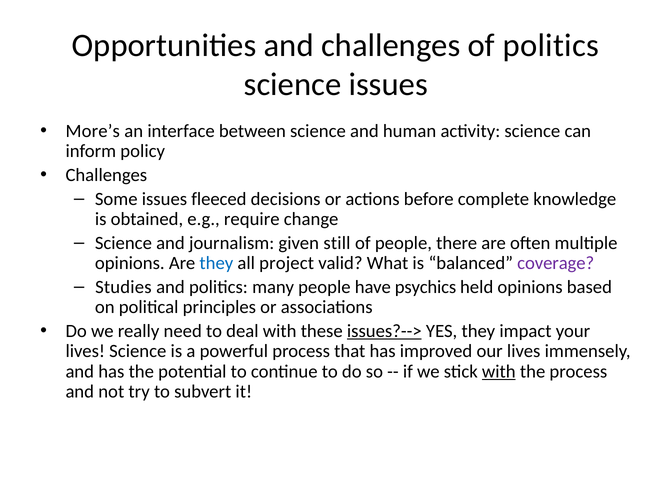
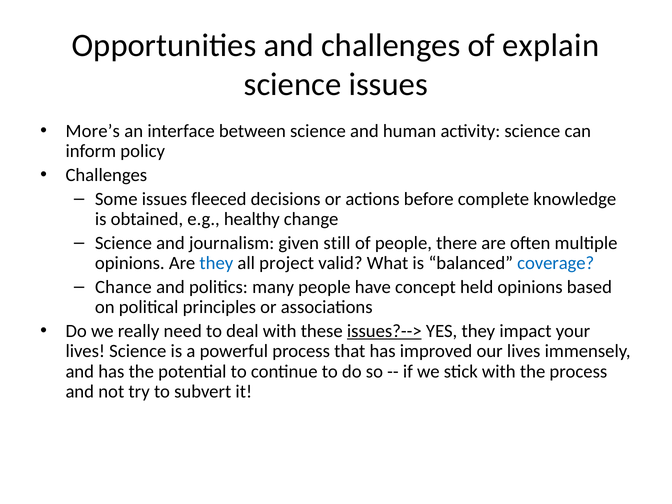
of politics: politics -> explain
require: require -> healthy
coverage colour: purple -> blue
Studies: Studies -> Chance
psychics: psychics -> concept
with at (499, 371) underline: present -> none
